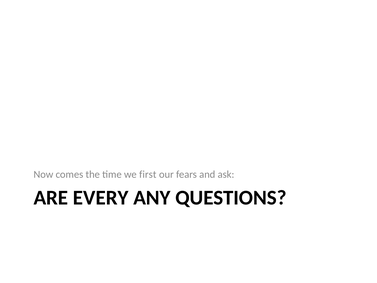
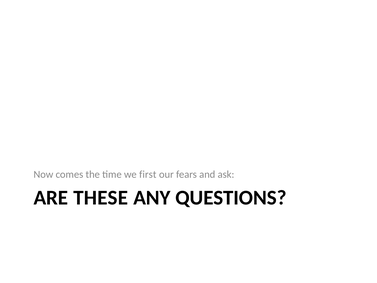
EVERY: EVERY -> THESE
